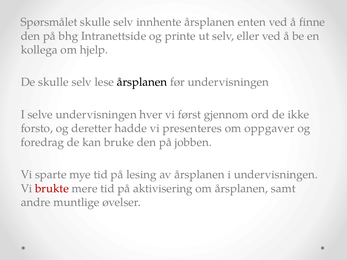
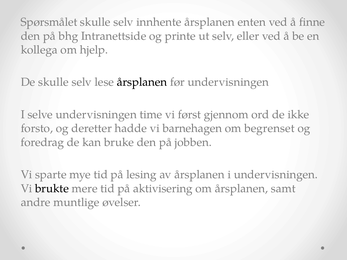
hver: hver -> time
presenteres: presenteres -> barnehagen
oppgaver: oppgaver -> begrenset
brukte colour: red -> black
